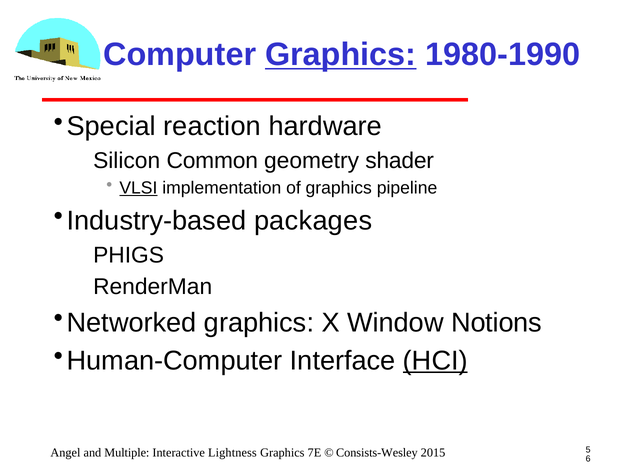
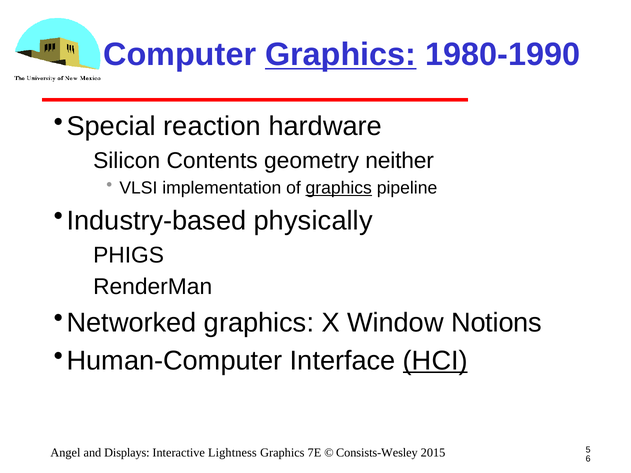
Common: Common -> Contents
shader: shader -> neither
VLSI underline: present -> none
graphics at (339, 188) underline: none -> present
packages: packages -> physically
Multiple: Multiple -> Displays
